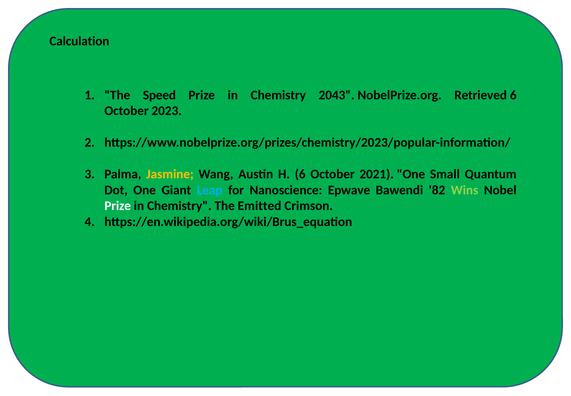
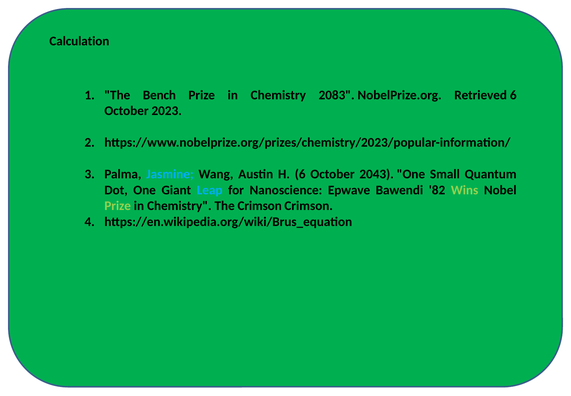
Speed: Speed -> Bench
2043: 2043 -> 2083
Jasmine colour: yellow -> light blue
2021: 2021 -> 2043
Prize at (118, 206) colour: white -> light green
The Emitted: Emitted -> Crimson
